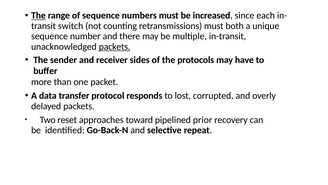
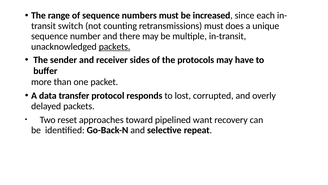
The at (38, 16) underline: present -> none
both: both -> does
prior: prior -> want
